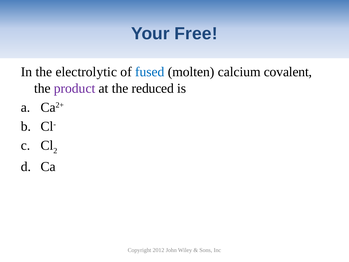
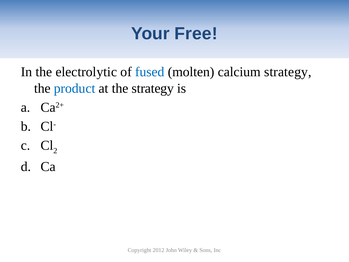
calcium covalent: covalent -> strategy
product colour: purple -> blue
the reduced: reduced -> strategy
